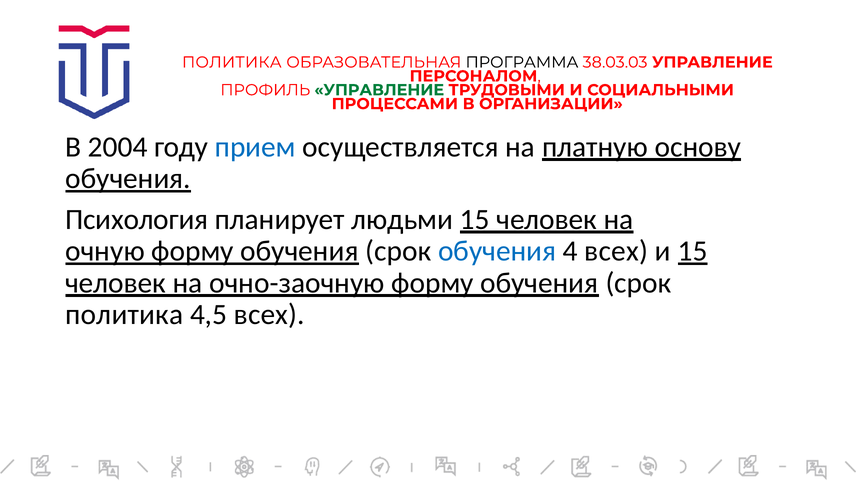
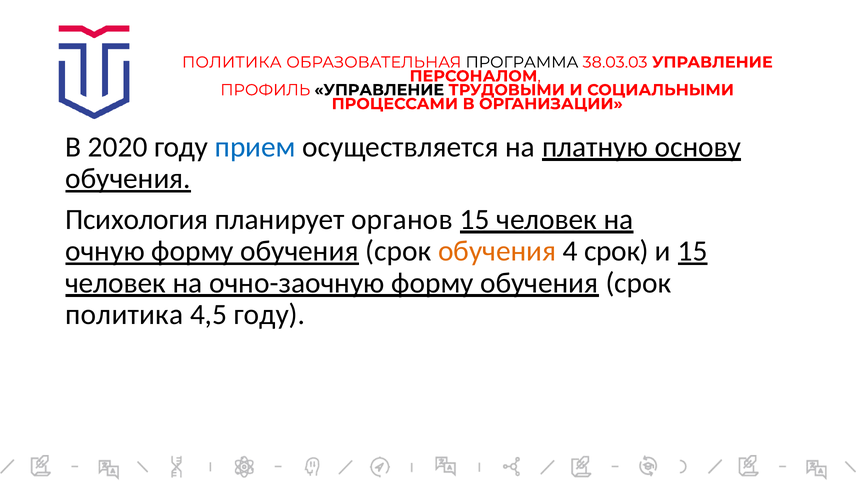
УПРАВЛЕНИЕ at (379, 90) colour: green -> black
2004: 2004 -> 2020
людьми: людьми -> органов
обучения at (497, 251) colour: blue -> orange
4 всех: всех -> срок
4,5 всех: всех -> году
